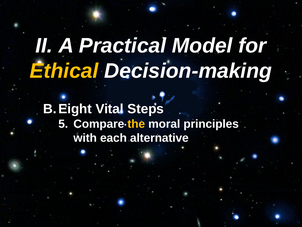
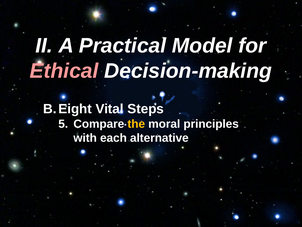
Ethical colour: yellow -> pink
